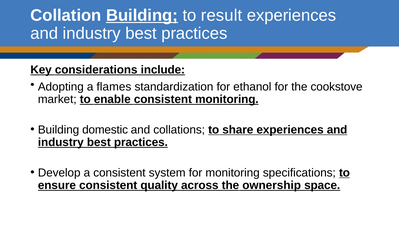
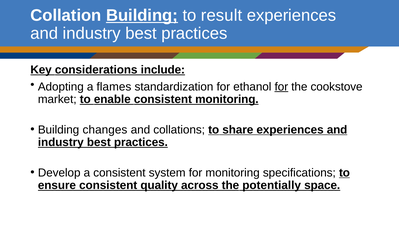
for at (281, 86) underline: none -> present
domestic: domestic -> changes
ownership: ownership -> potentially
